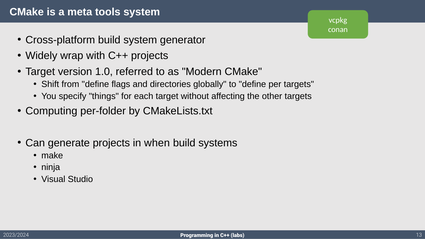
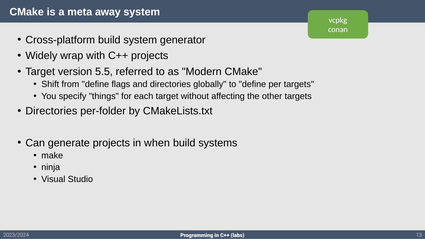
tools: tools -> away
1.0: 1.0 -> 5.5
Computing at (51, 111): Computing -> Directories
